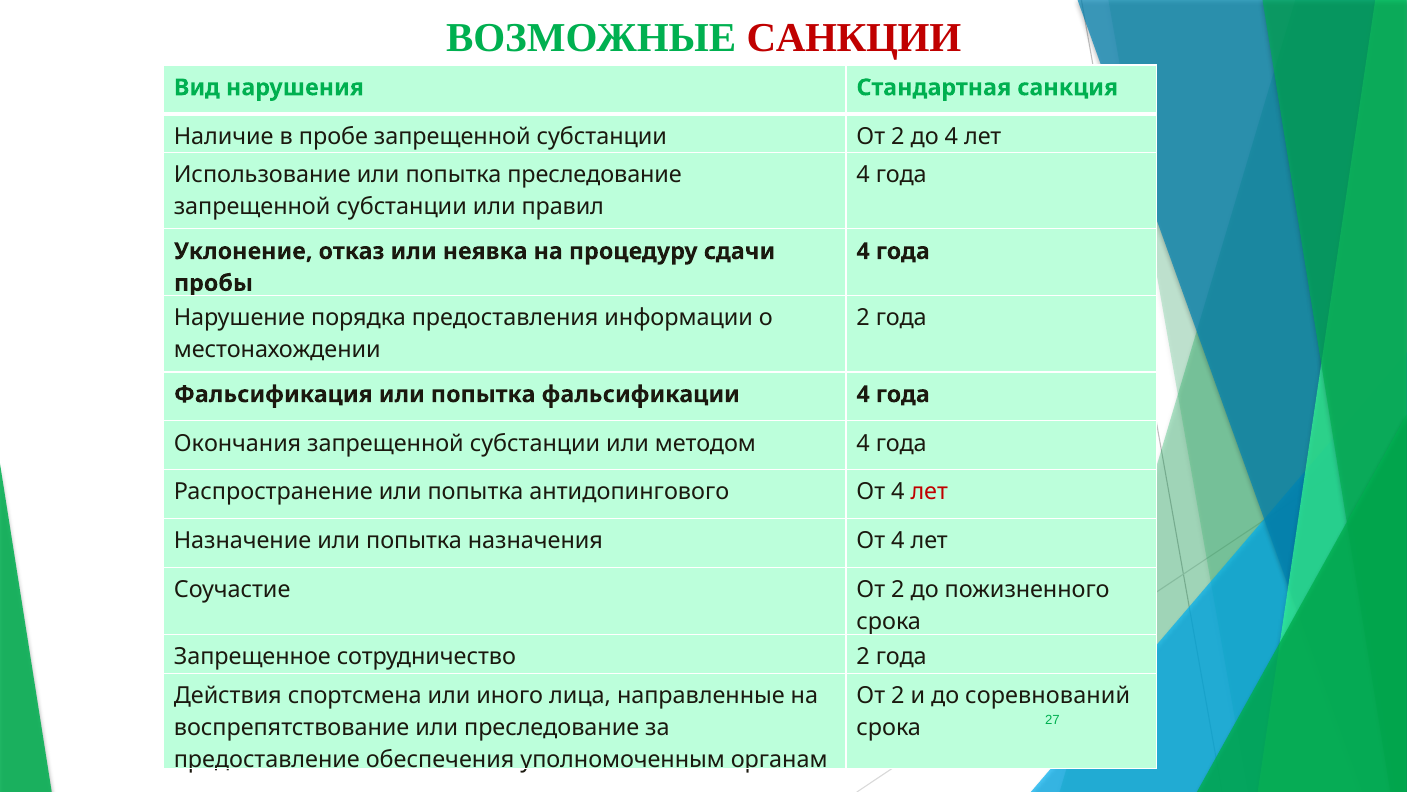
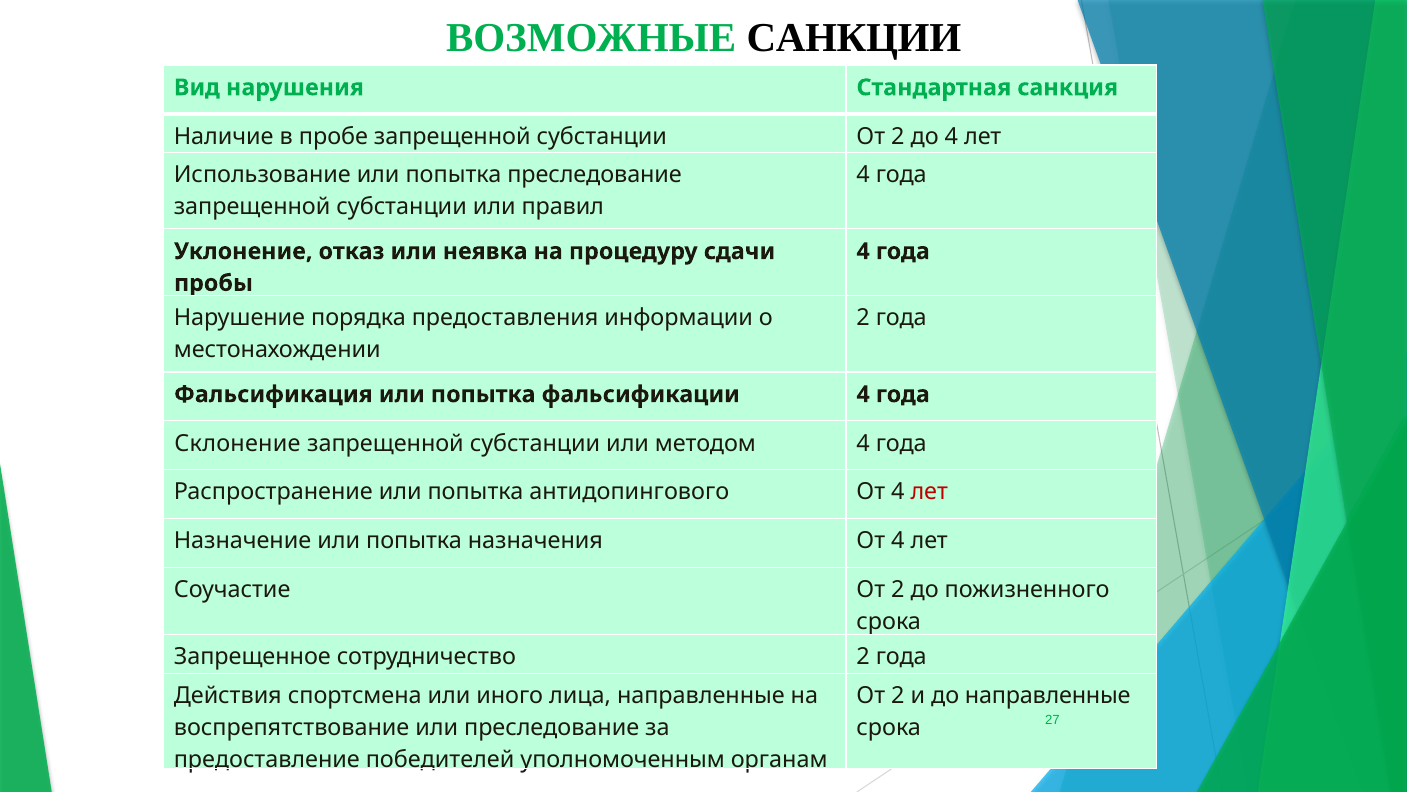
САНКЦИИ colour: red -> black
Окончания: Окончания -> Склонение
до соревнований: соревнований -> направленные
обеспечения: обеспечения -> победителей
